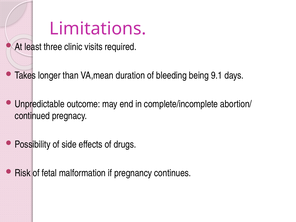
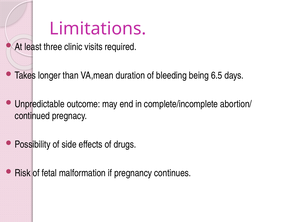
9.1: 9.1 -> 6.5
